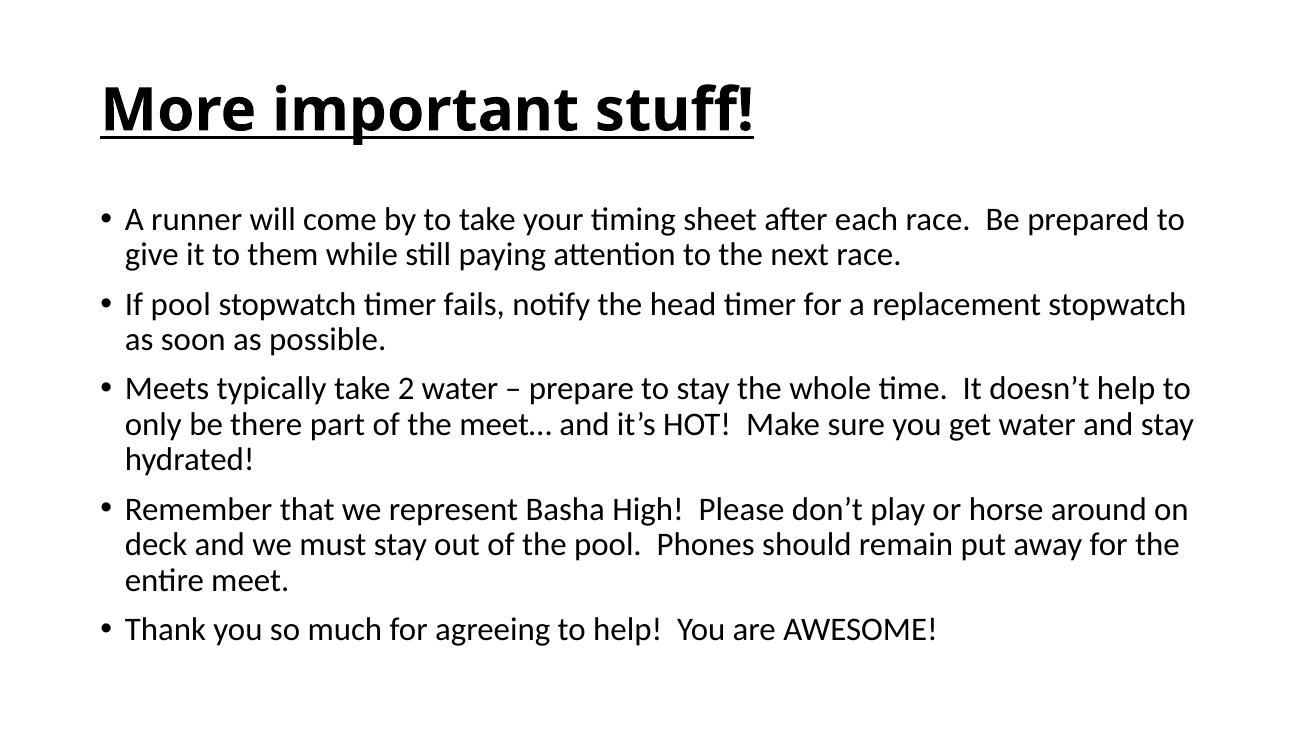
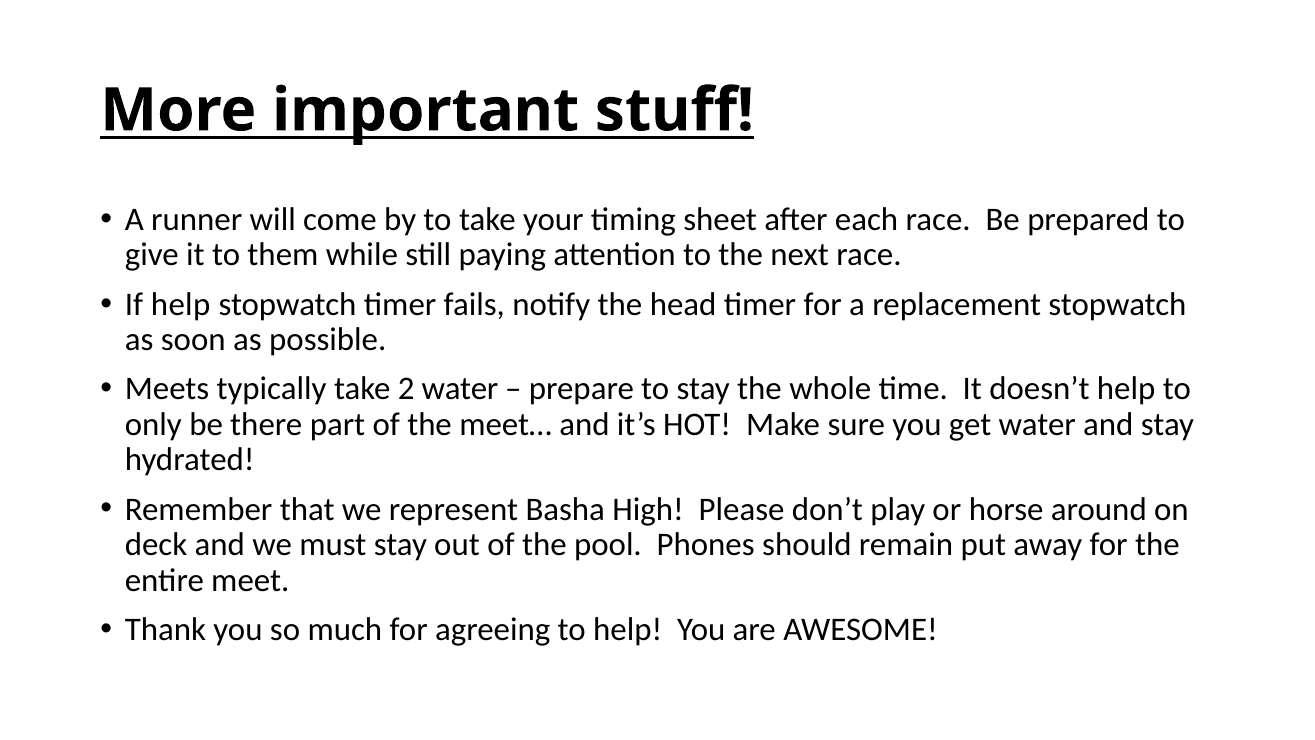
If pool: pool -> help
